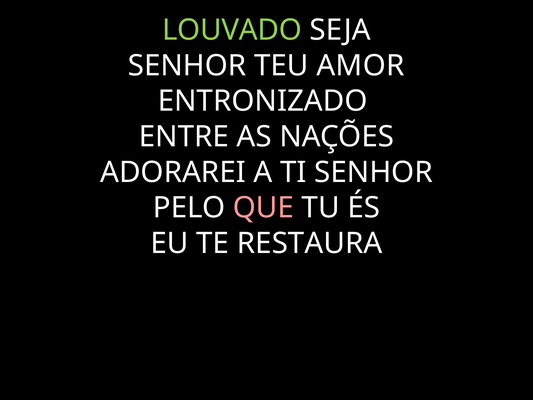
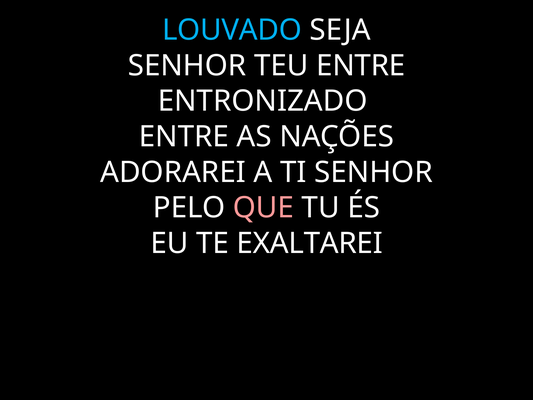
LOUVADO colour: light green -> light blue
TEU AMOR: AMOR -> ENTRE
RESTAURA: RESTAURA -> EXALTAREI
